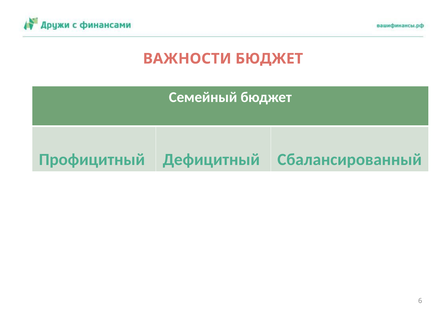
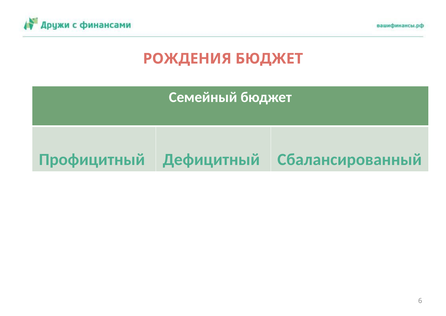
ВАЖНОСТИ: ВАЖНОСТИ -> РОЖДЕНИЯ
